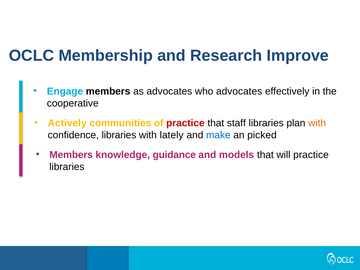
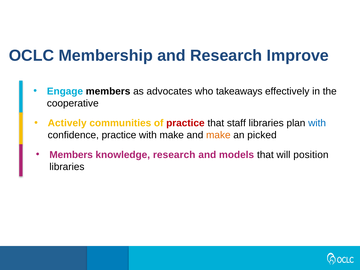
who advocates: advocates -> takeaways
with at (317, 123) colour: orange -> blue
confidence libraries: libraries -> practice
with lately: lately -> make
make at (218, 135) colour: blue -> orange
knowledge guidance: guidance -> research
will practice: practice -> position
